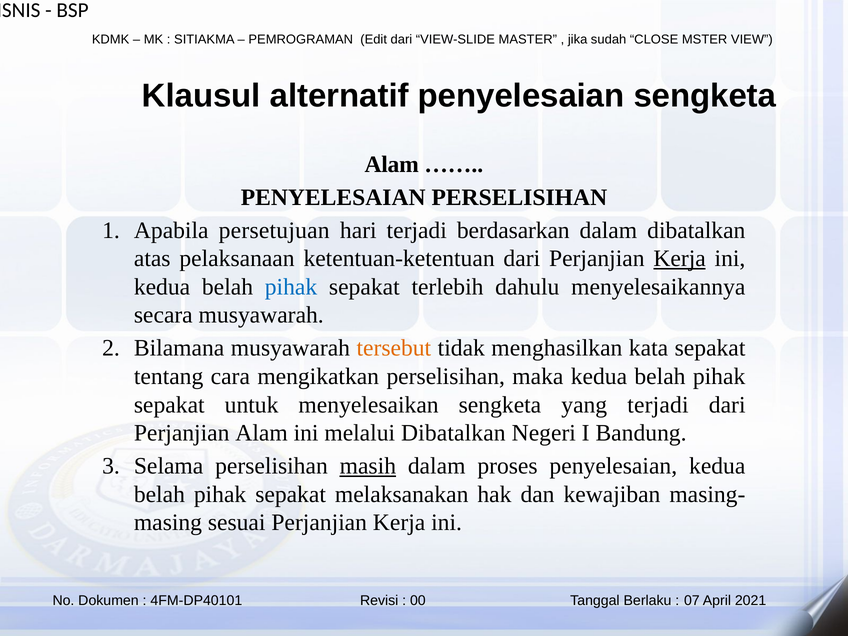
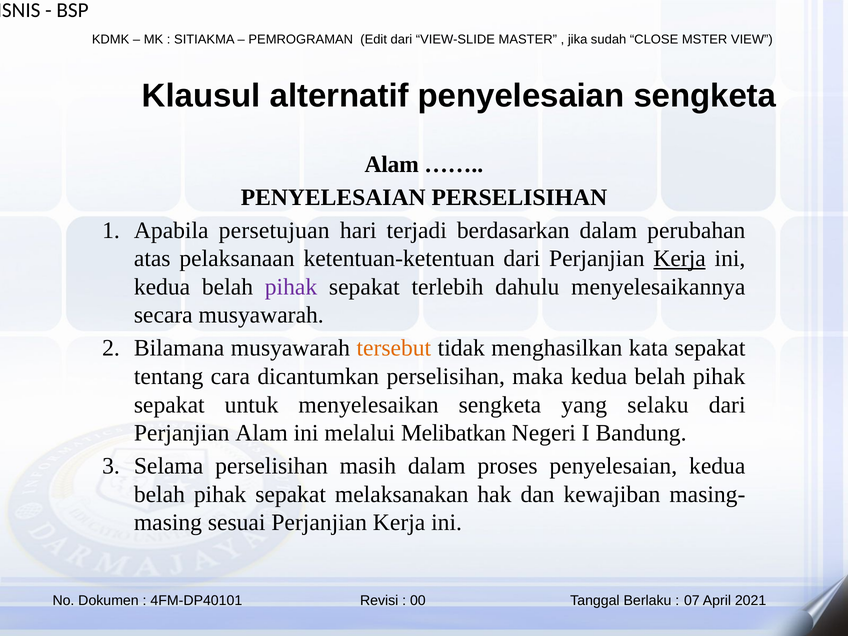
dalam dibatalkan: dibatalkan -> perubahan
pihak at (291, 287) colour: blue -> purple
mengikatkan: mengikatkan -> dicantumkan
yang terjadi: terjadi -> selaku
melalui Dibatalkan: Dibatalkan -> Melibatkan
masih underline: present -> none
